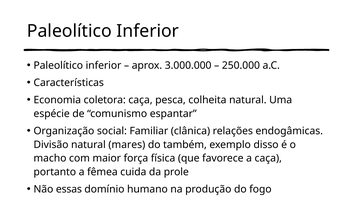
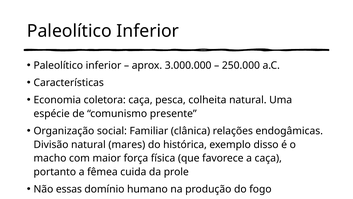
espantar: espantar -> presente
também: também -> histórica
